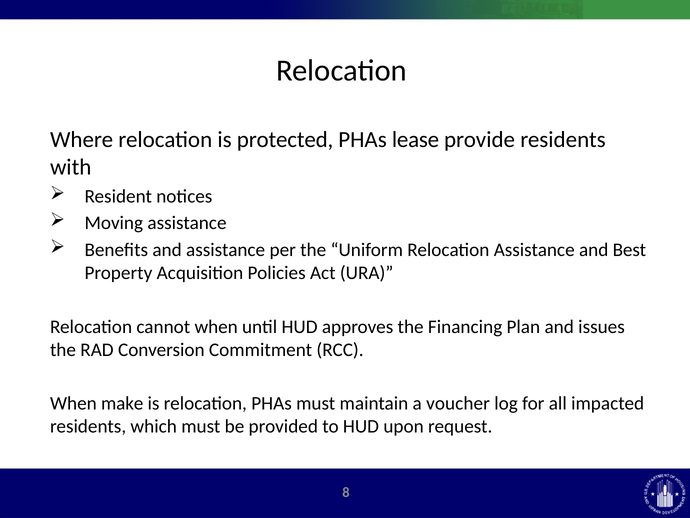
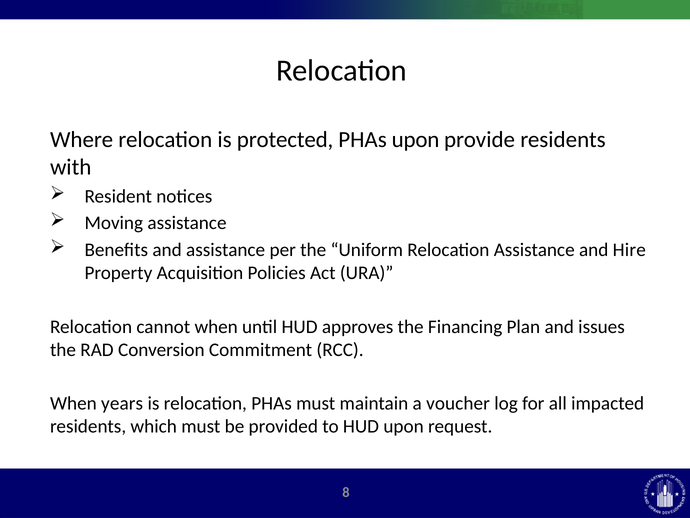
PHAs lease: lease -> upon
Best: Best -> Hire
make: make -> years
